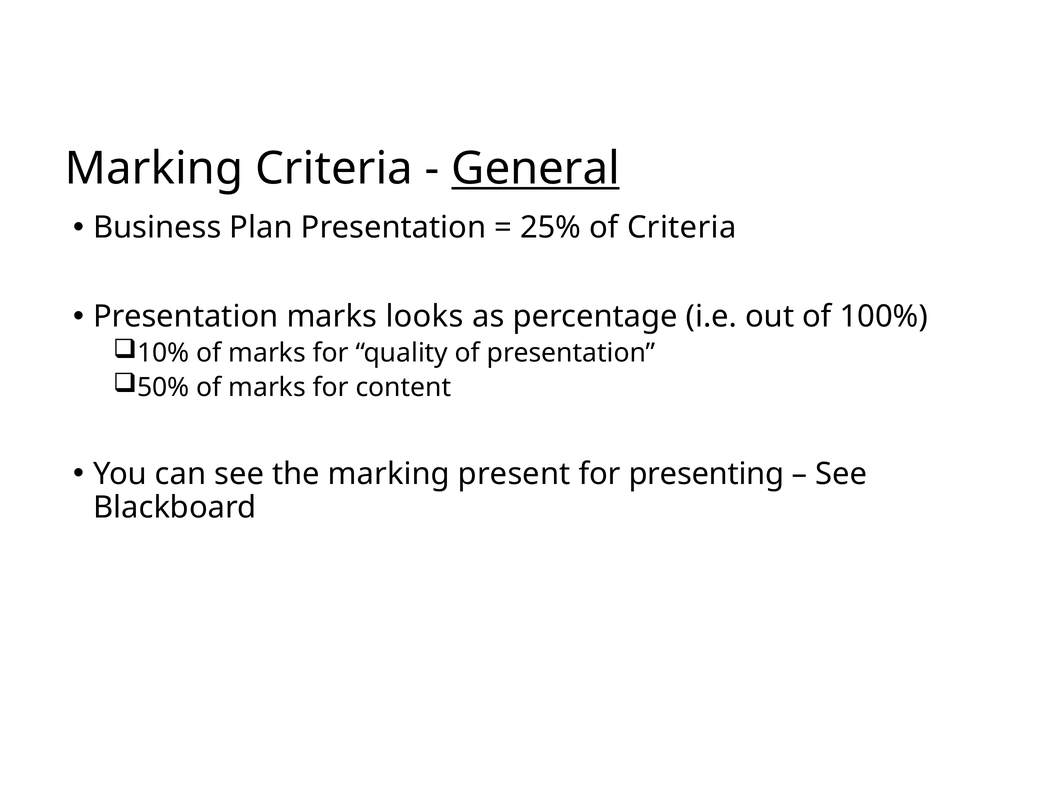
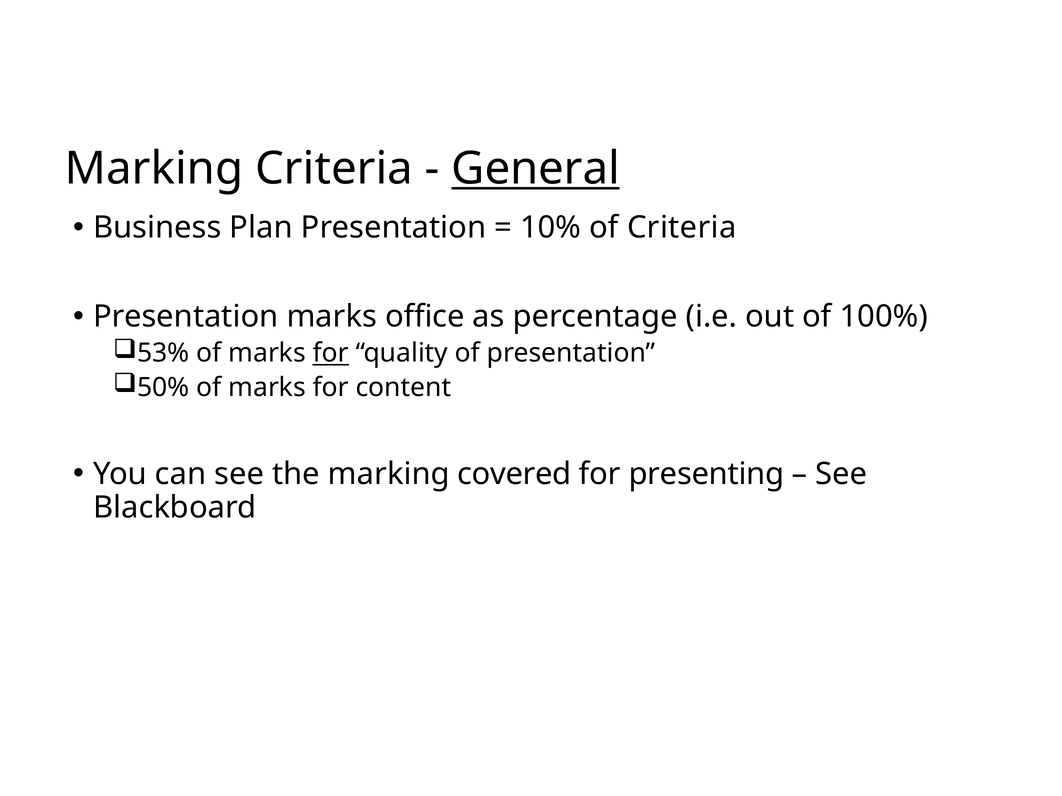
25%: 25% -> 10%
looks: looks -> office
10%: 10% -> 53%
for at (331, 353) underline: none -> present
present: present -> covered
